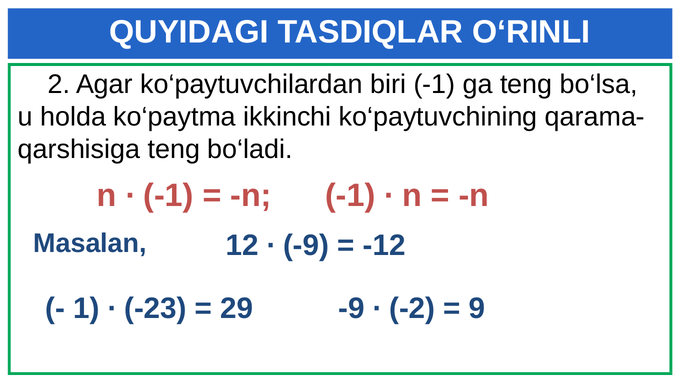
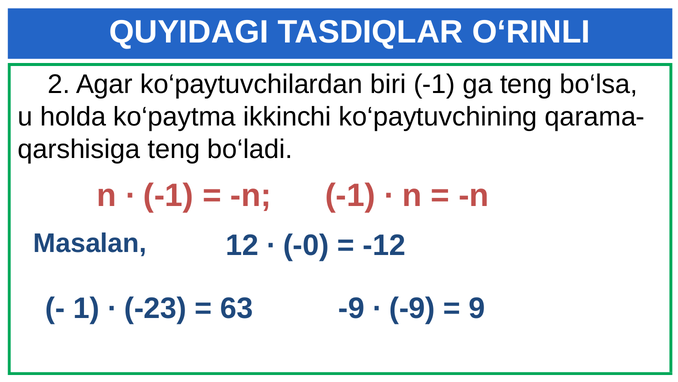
-9 at (306, 245): -9 -> -0
29: 29 -> 63
-2 at (412, 308): -2 -> -9
